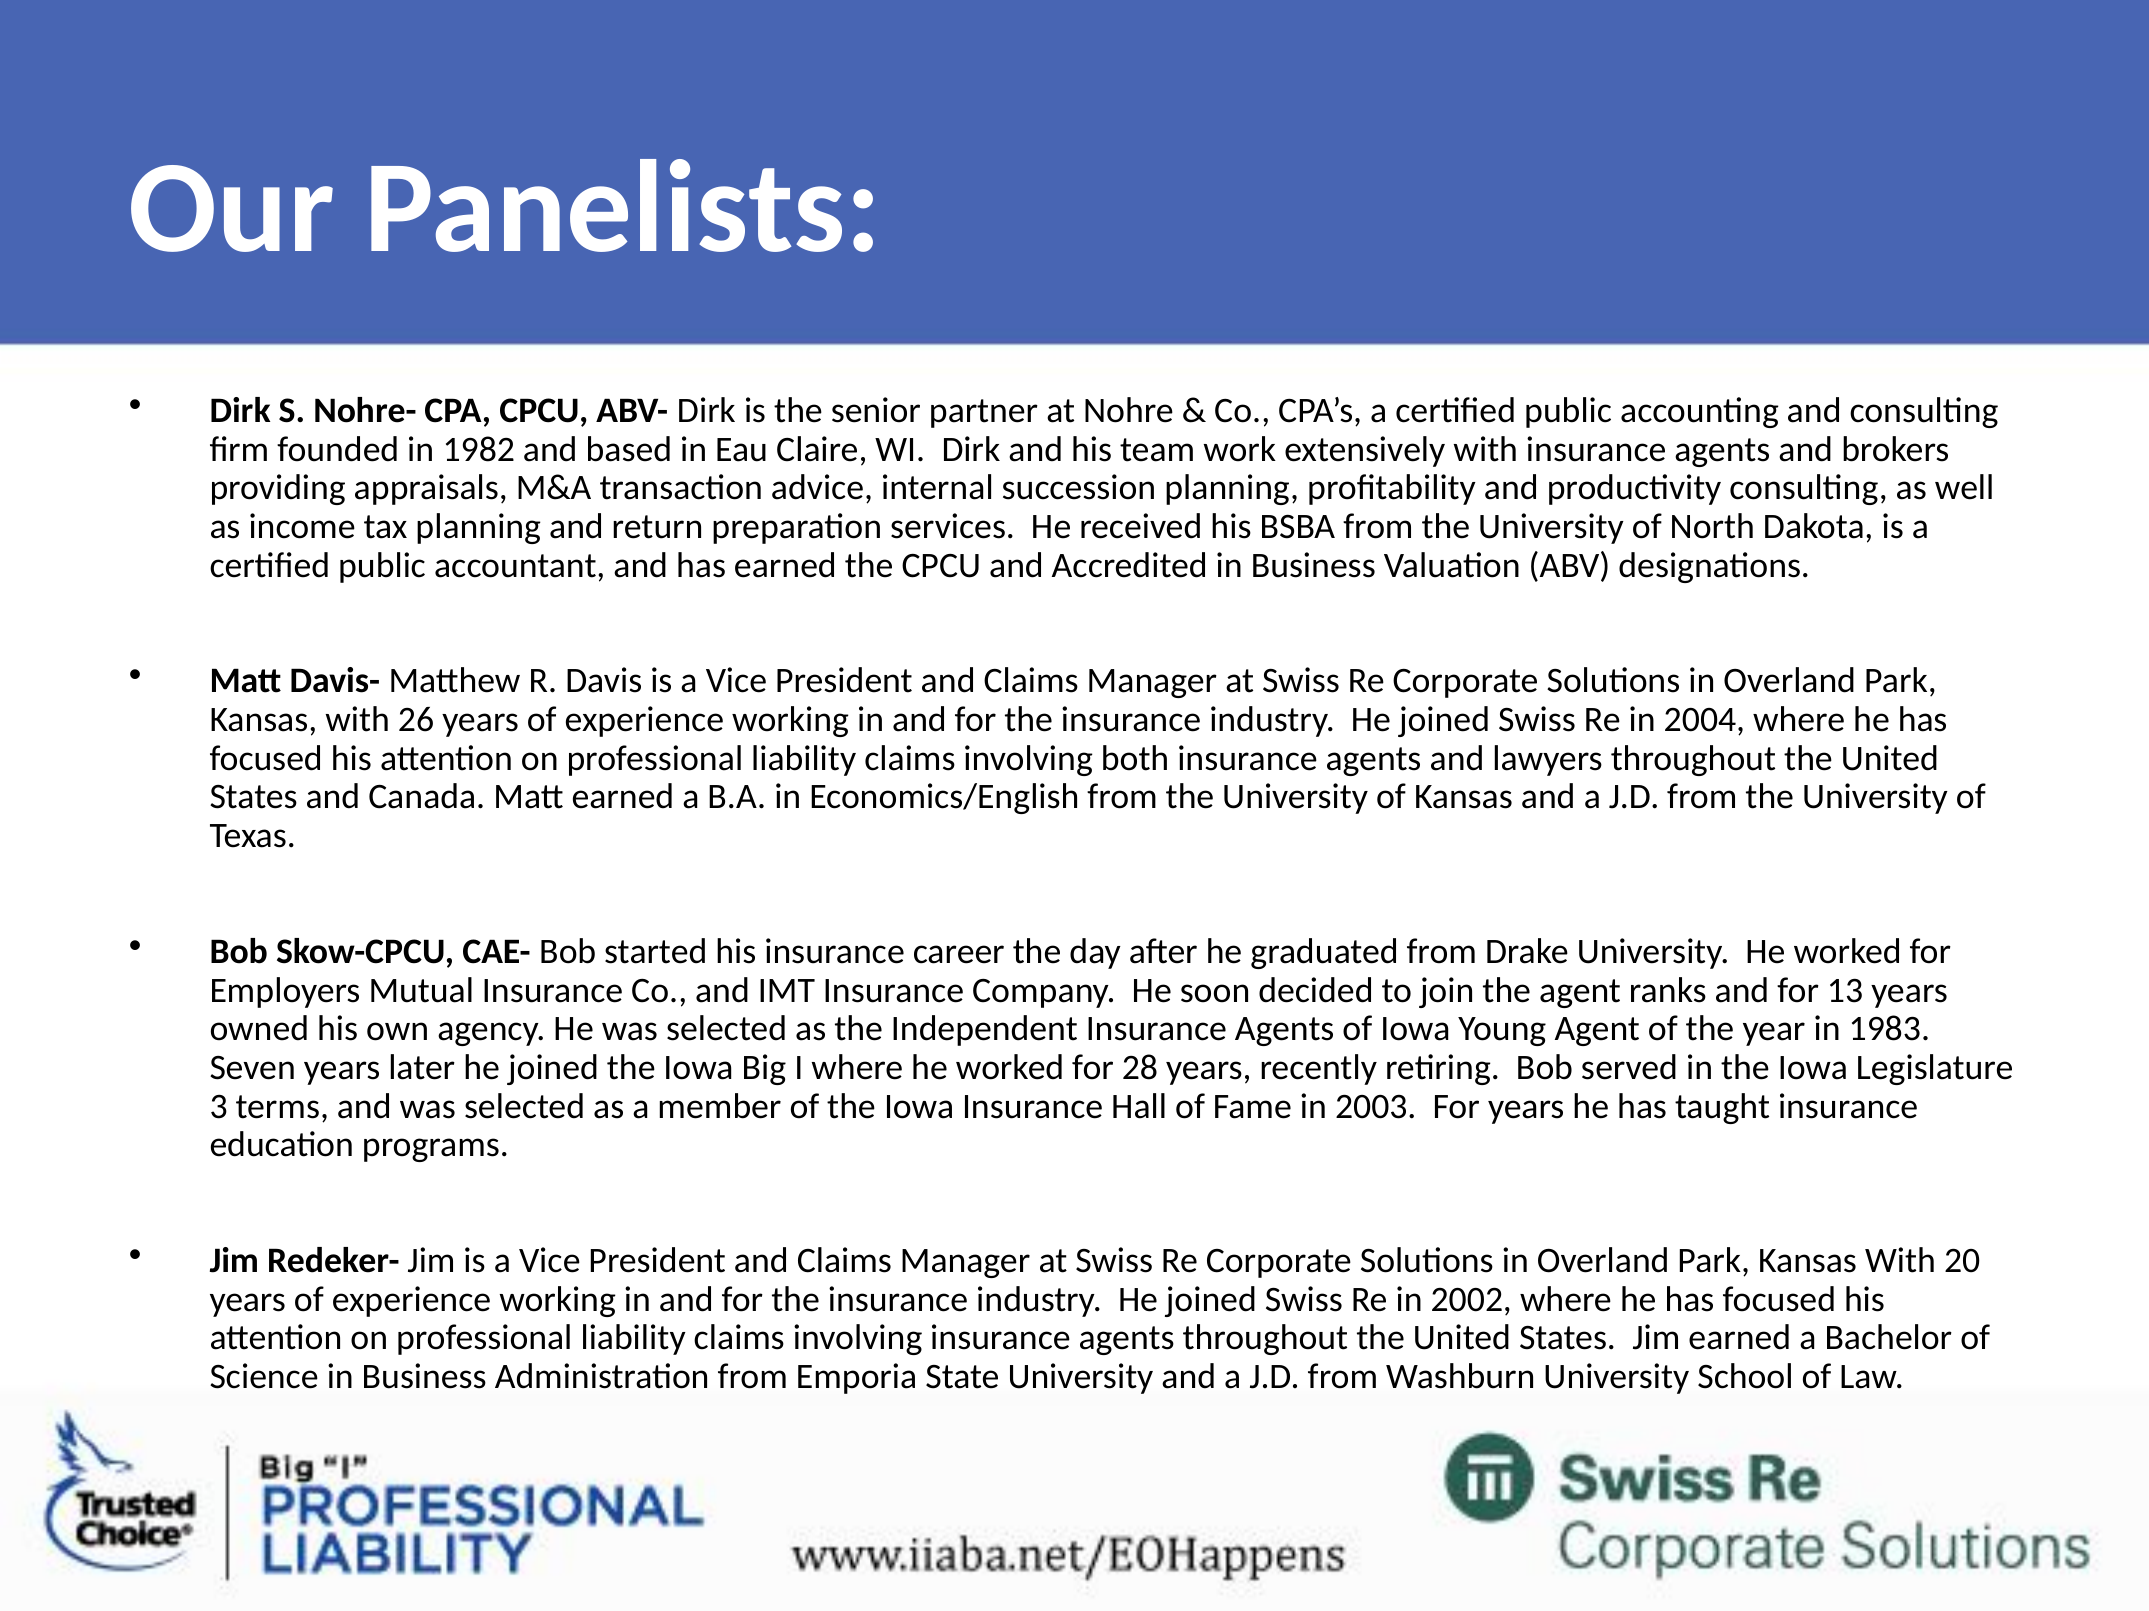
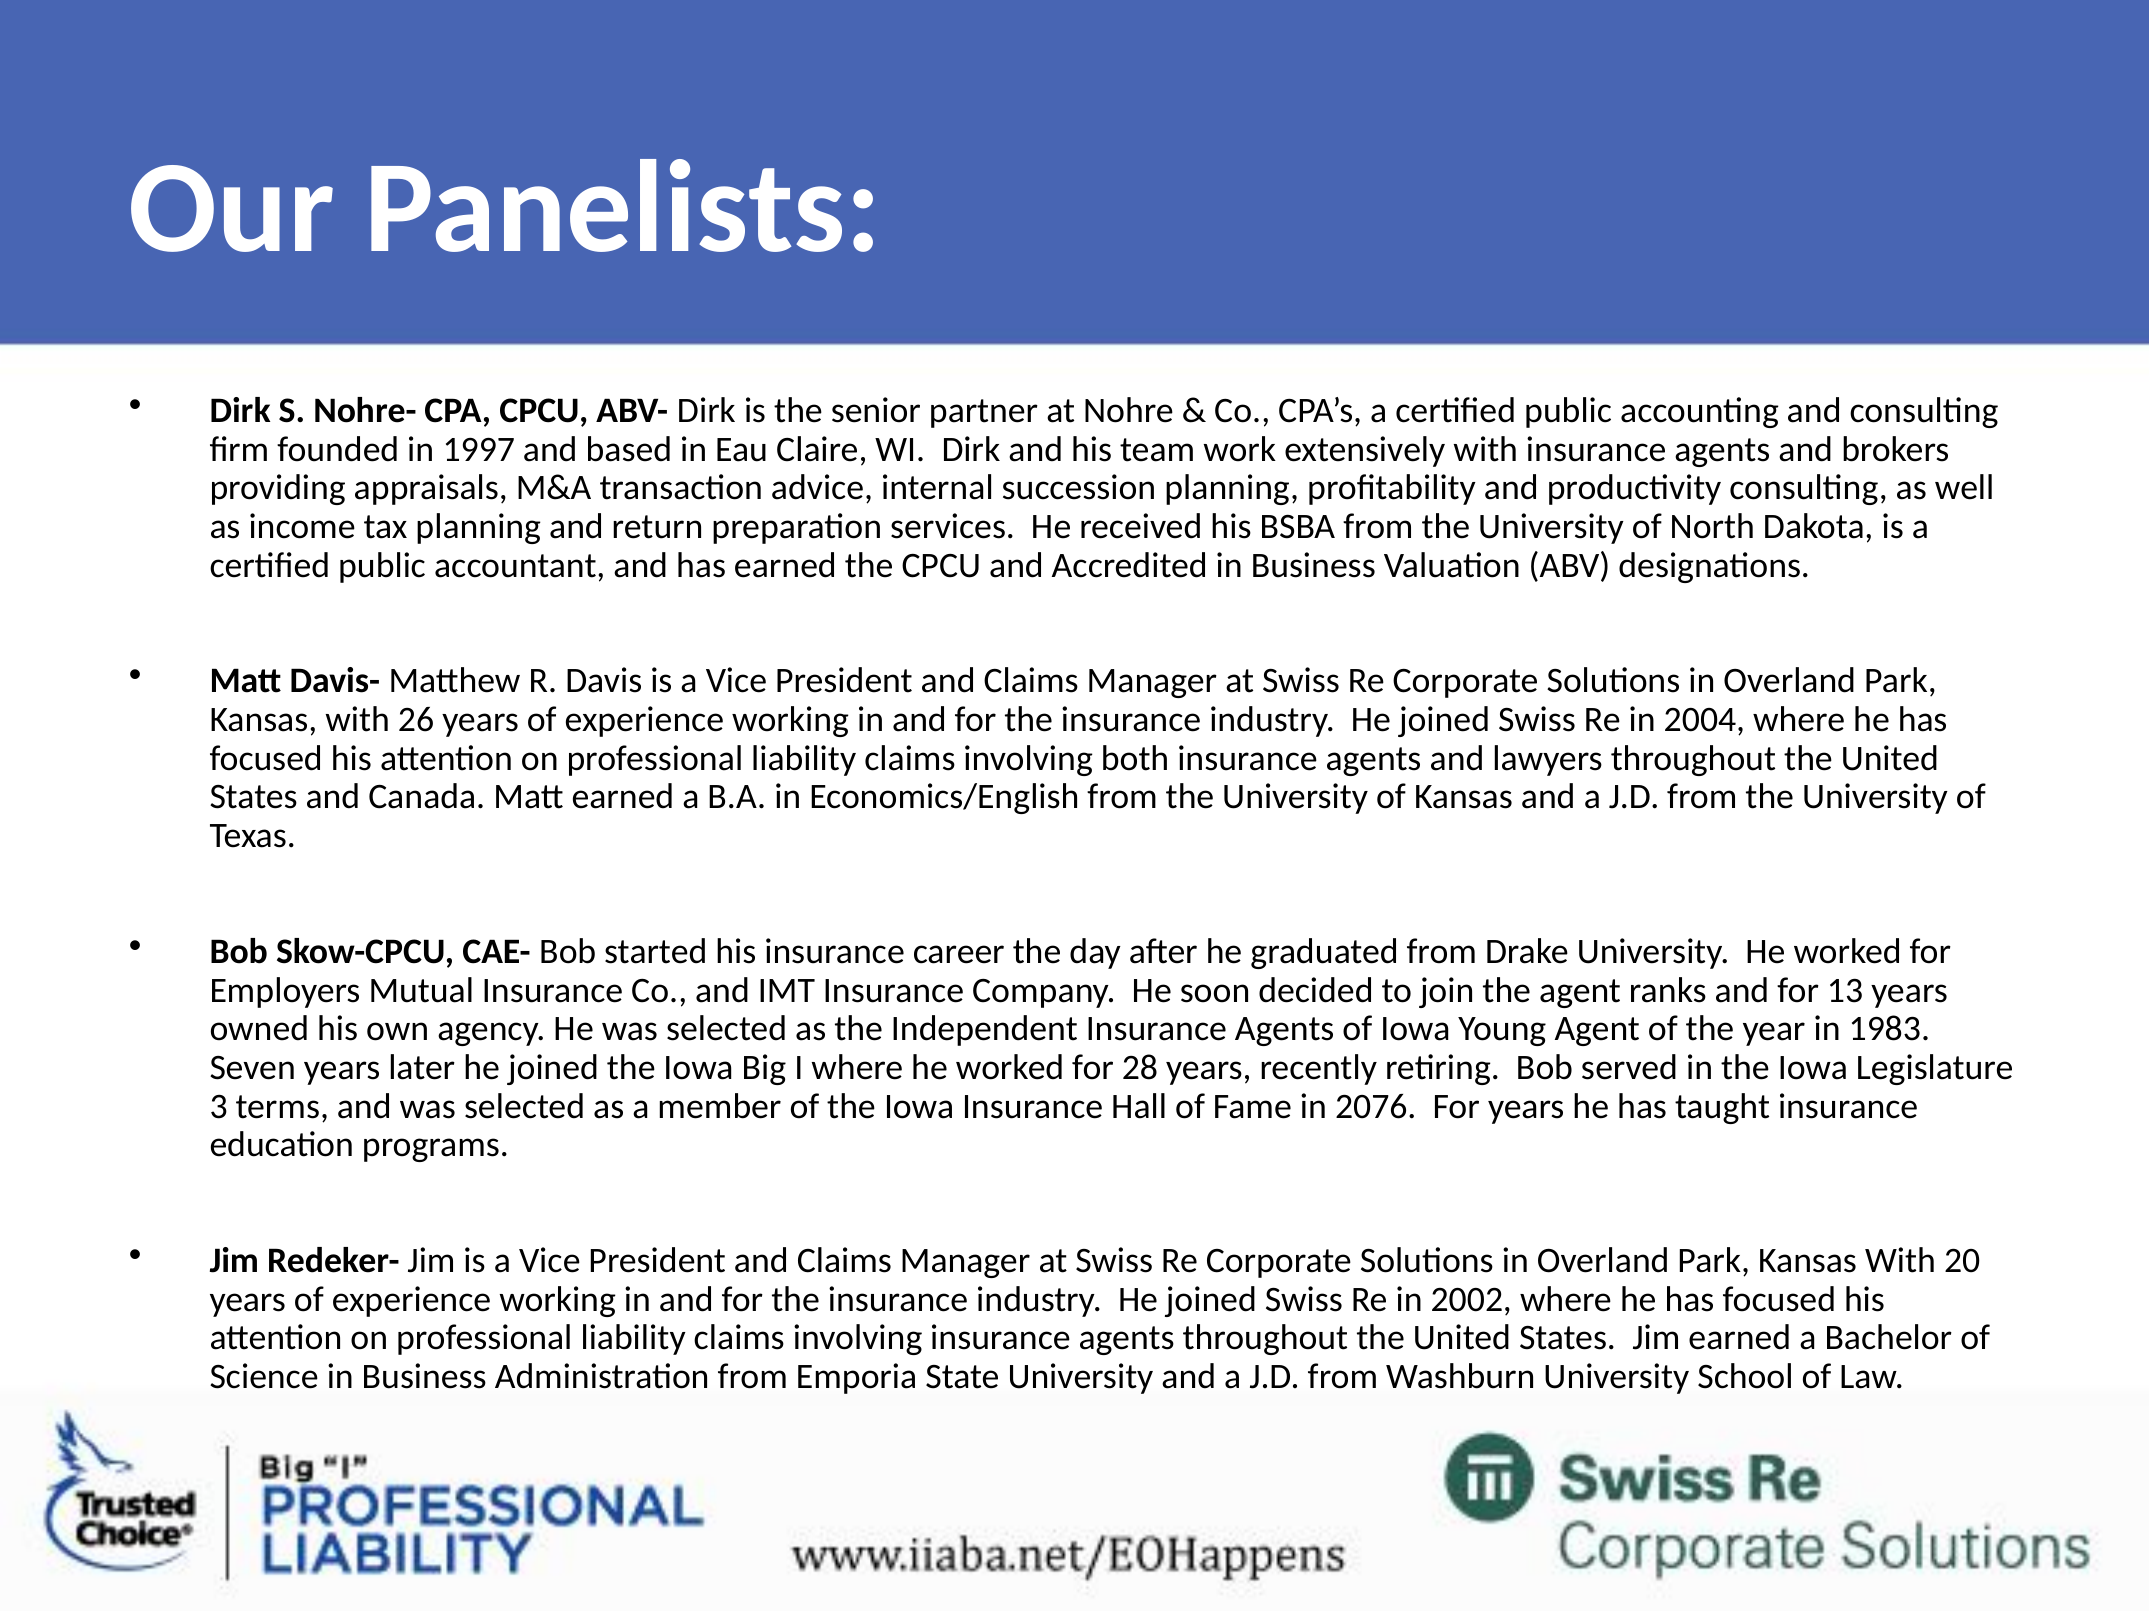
1982: 1982 -> 1997
2003: 2003 -> 2076
